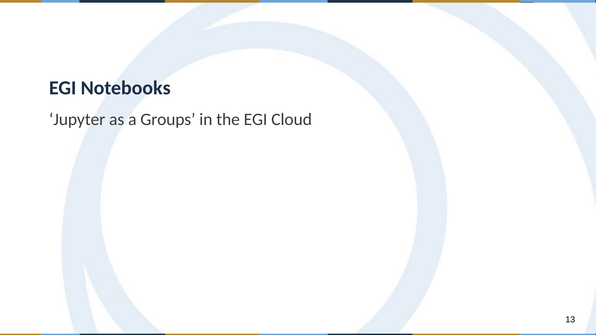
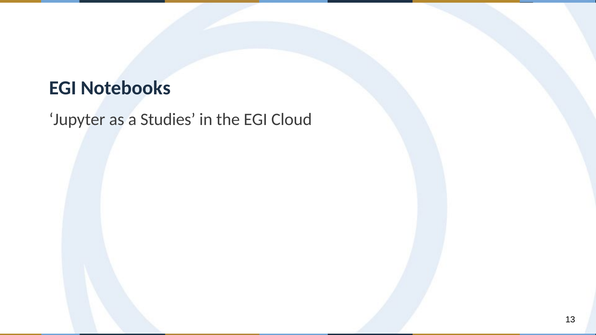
Groups: Groups -> Studies
